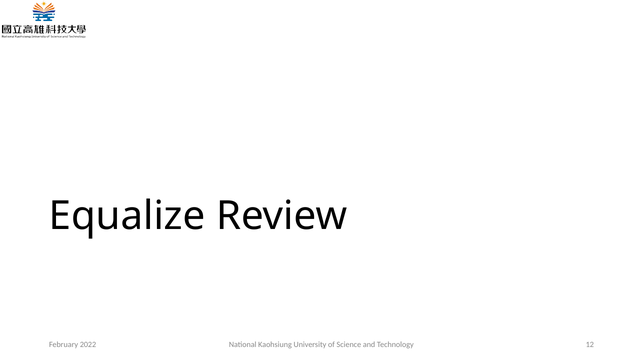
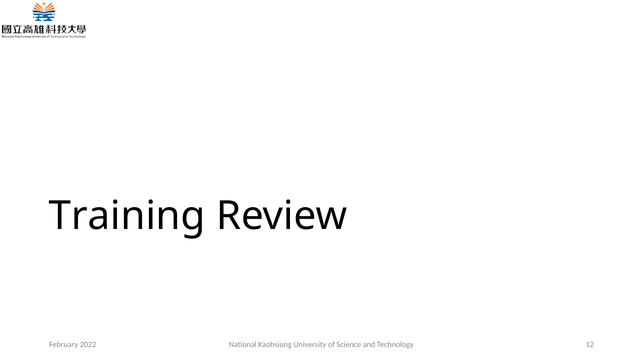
Equalize: Equalize -> Training
